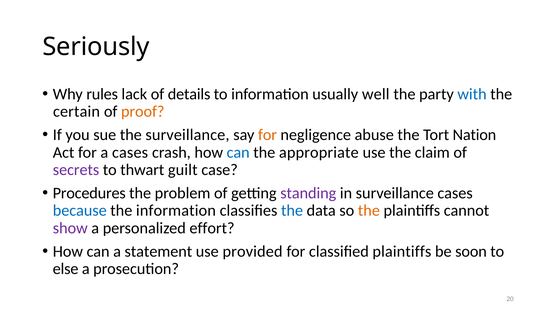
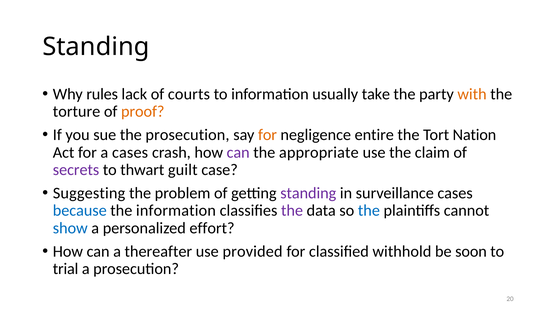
Seriously at (96, 47): Seriously -> Standing
details: details -> courts
well: well -> take
with colour: blue -> orange
certain: certain -> torture
the surveillance: surveillance -> prosecution
abuse: abuse -> entire
can at (238, 152) colour: blue -> purple
Procedures: Procedures -> Suggesting
the at (292, 210) colour: blue -> purple
the at (369, 210) colour: orange -> blue
show colour: purple -> blue
statement: statement -> thereafter
classified plaintiffs: plaintiffs -> withhold
else: else -> trial
